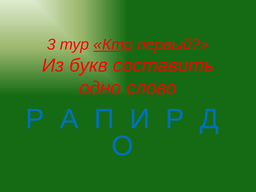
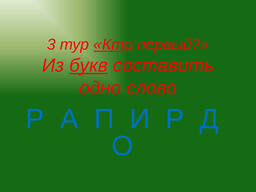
букв underline: none -> present
